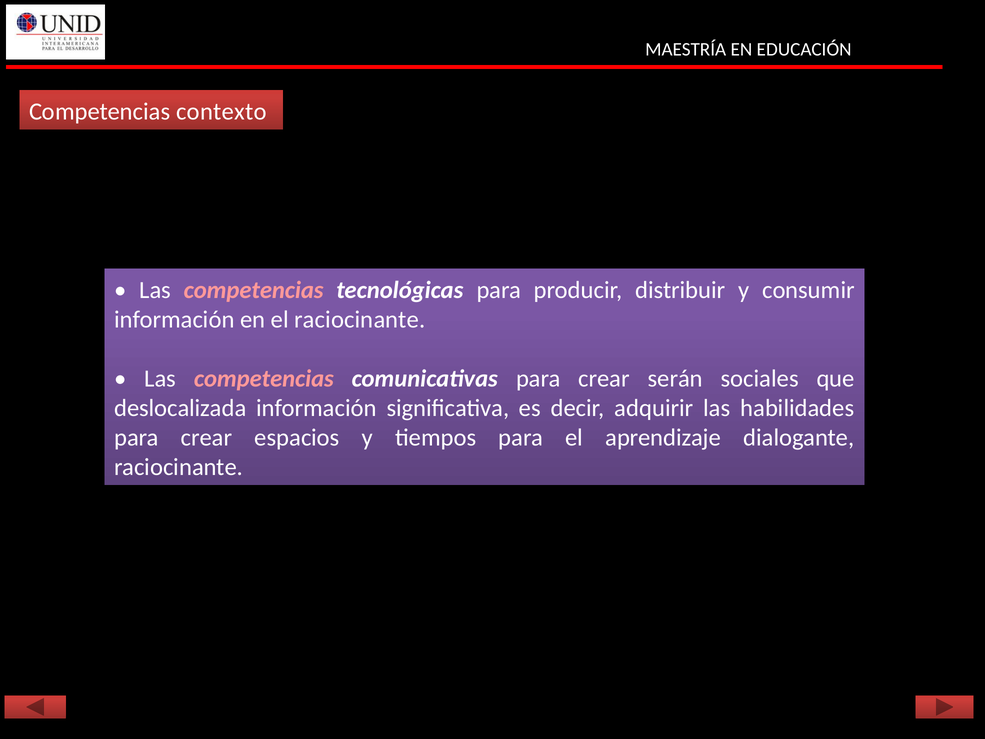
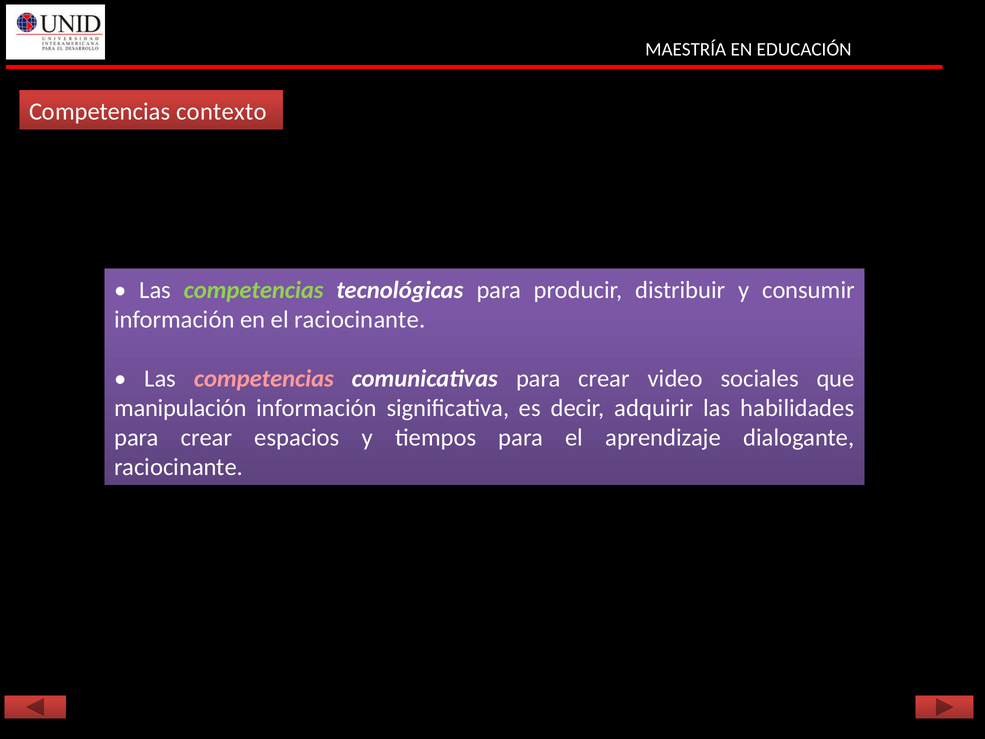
competencias at (254, 290) colour: pink -> light green
serán: serán -> video
deslocalizada: deslocalizada -> manipulación
